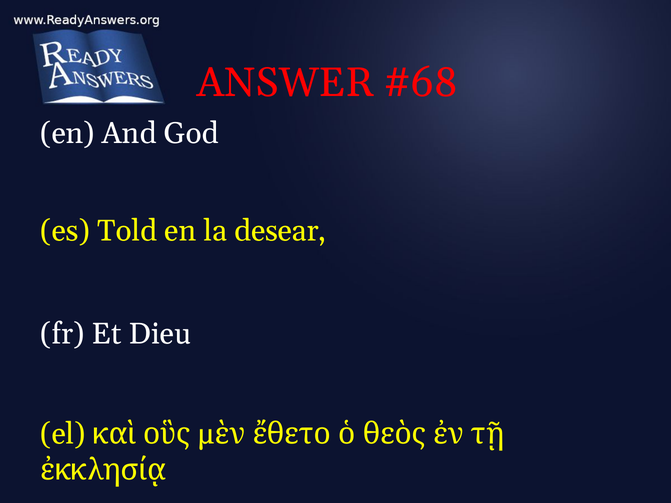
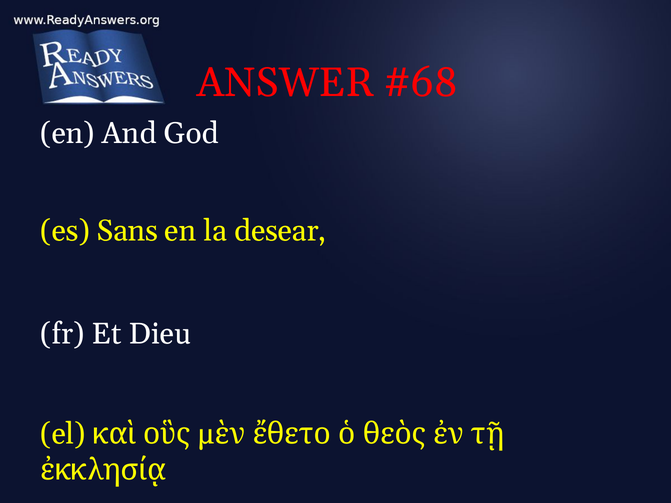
Told: Told -> Sans
